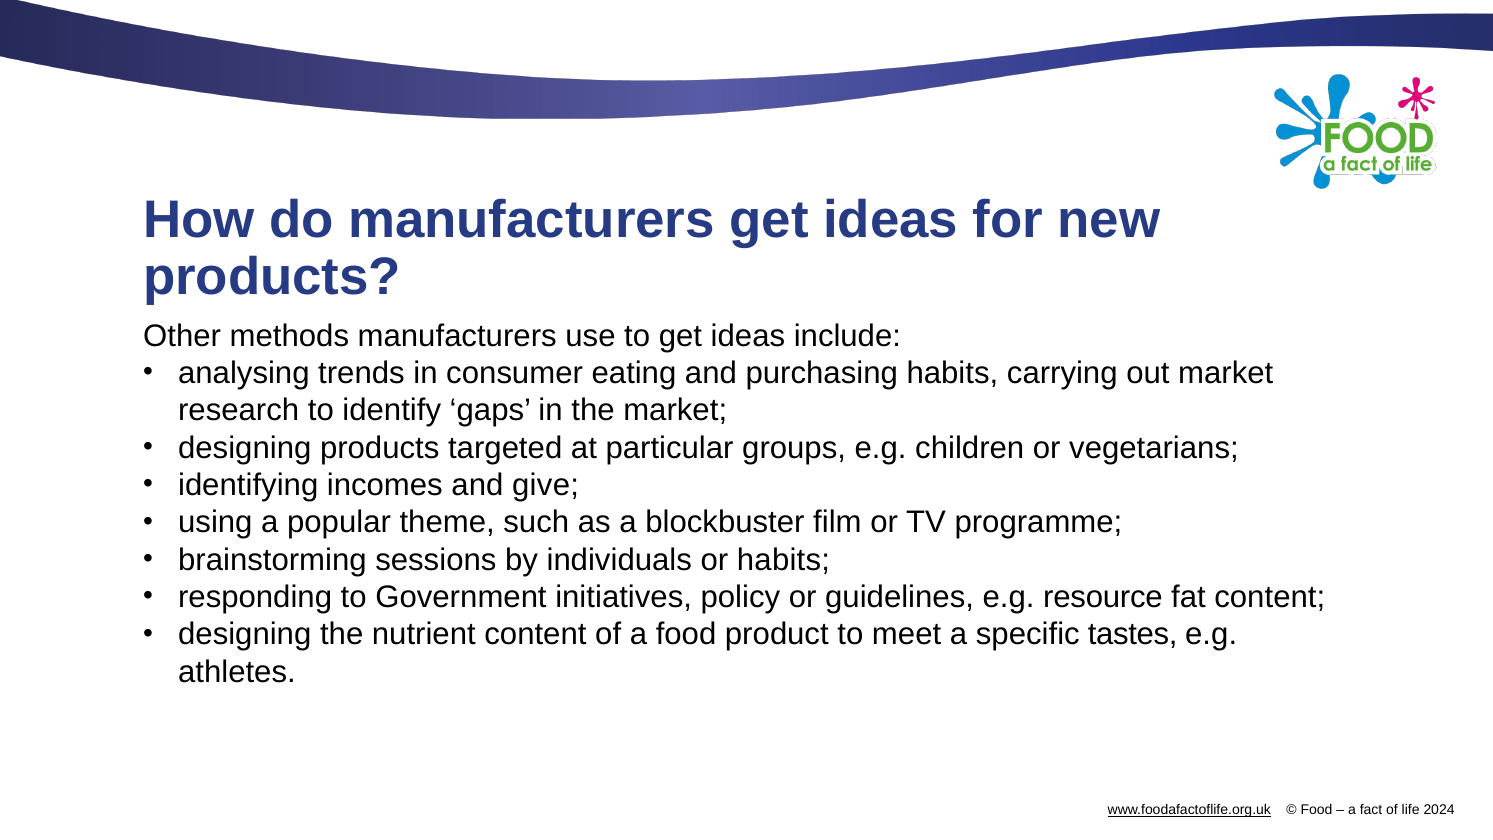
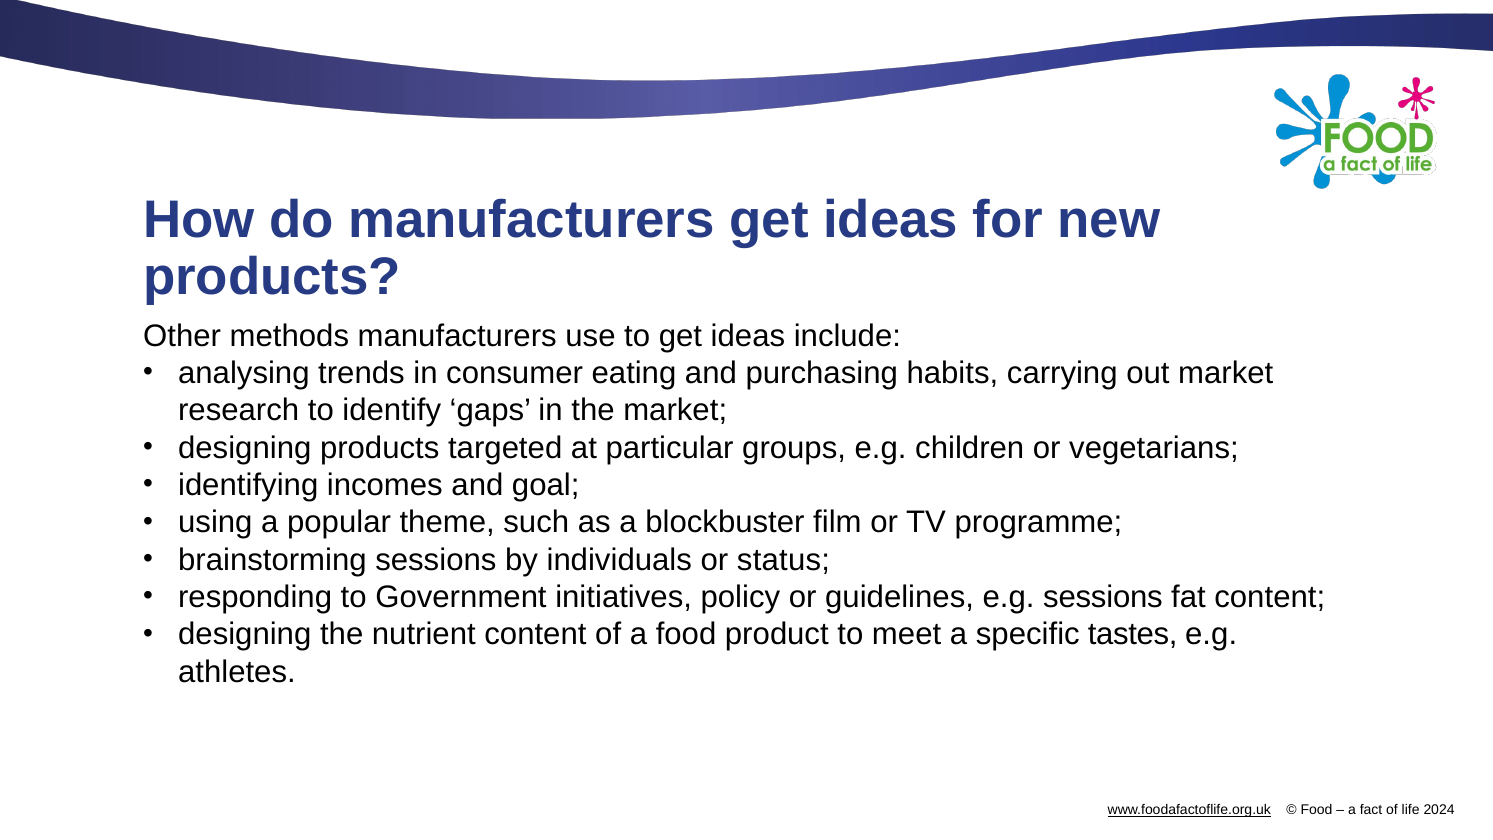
give: give -> goal
or habits: habits -> status
e.g resource: resource -> sessions
